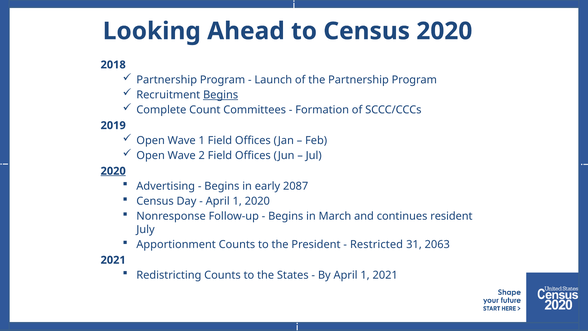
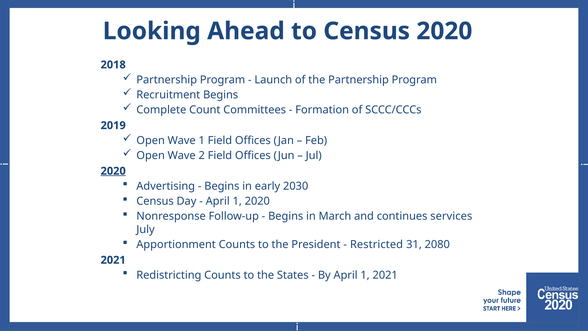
Begins at (221, 95) underline: present -> none
2087: 2087 -> 2030
resident: resident -> services
2063: 2063 -> 2080
